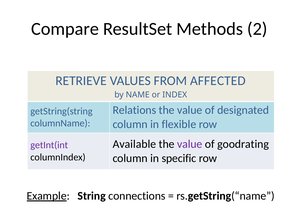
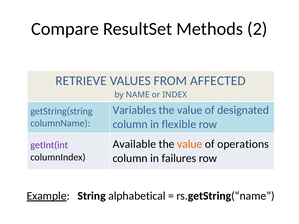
Relations: Relations -> Variables
value at (190, 144) colour: purple -> orange
goodrating: goodrating -> operations
specific: specific -> failures
connections: connections -> alphabetical
